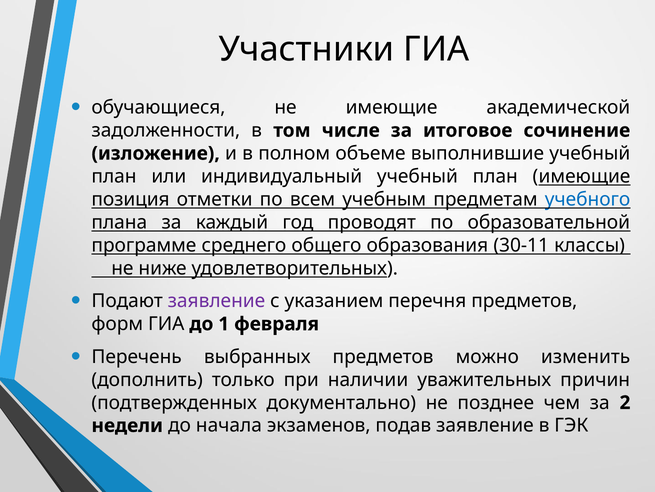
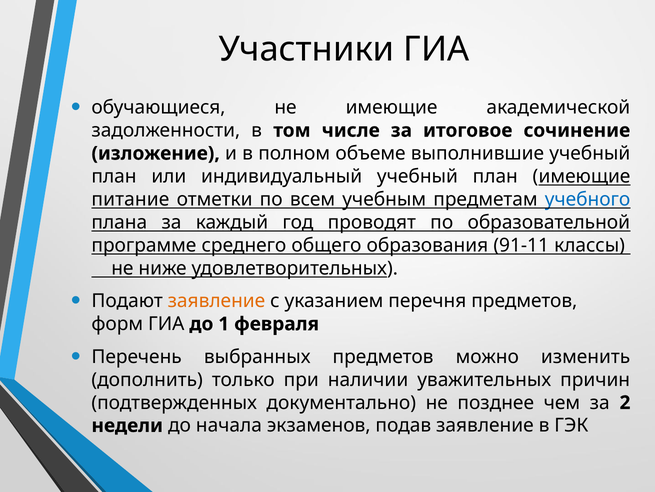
позиция: позиция -> питание
30-11: 30-11 -> 91-11
заявление at (216, 301) colour: purple -> orange
